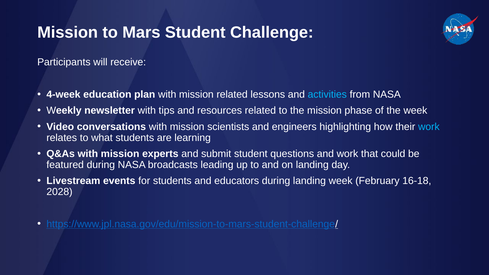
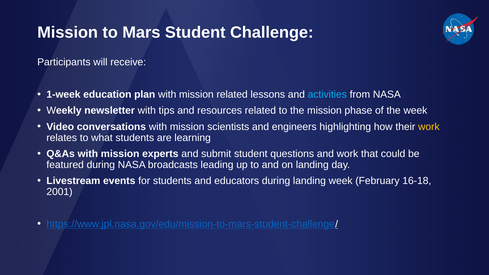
4-week: 4-week -> 1-week
work at (429, 127) colour: light blue -> yellow
2028: 2028 -> 2001
